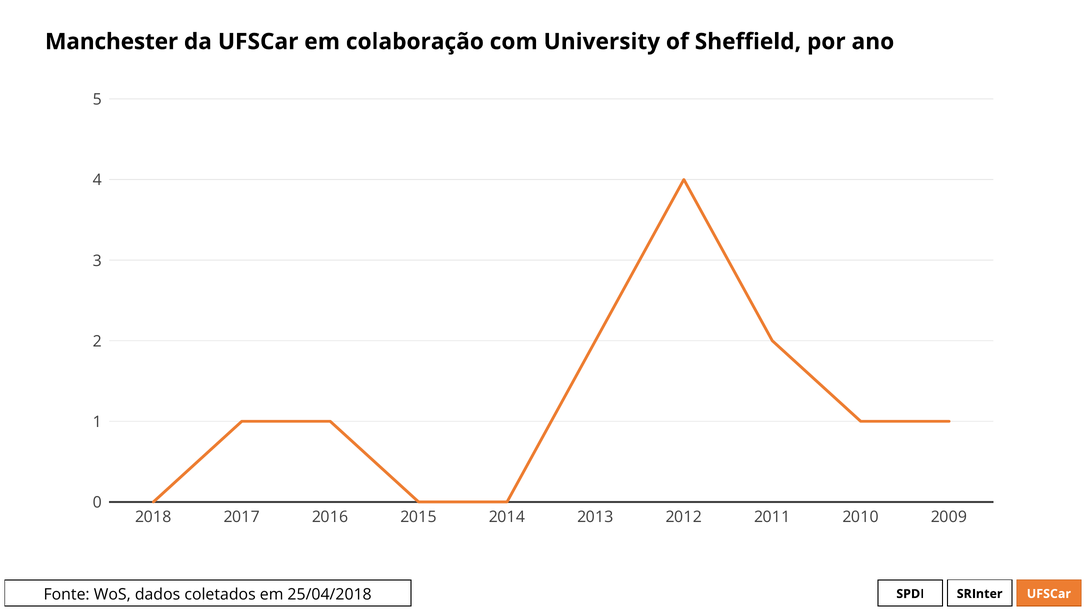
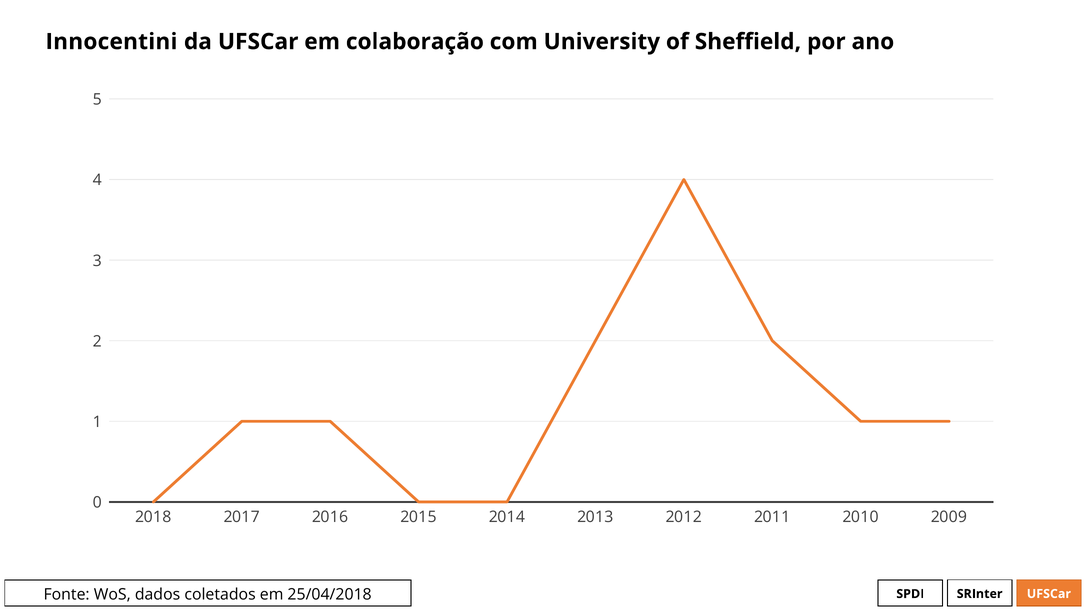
Manchester: Manchester -> Innocentini
